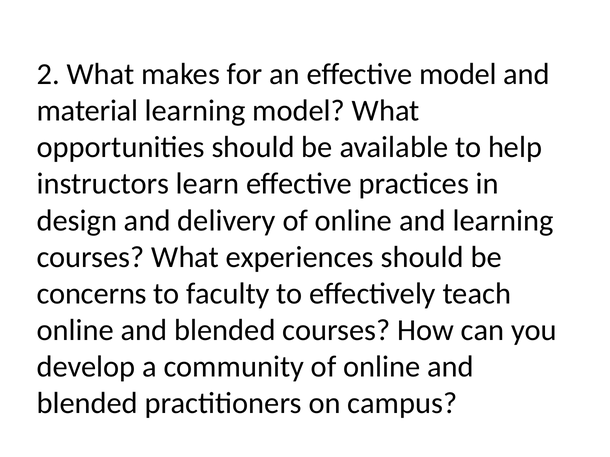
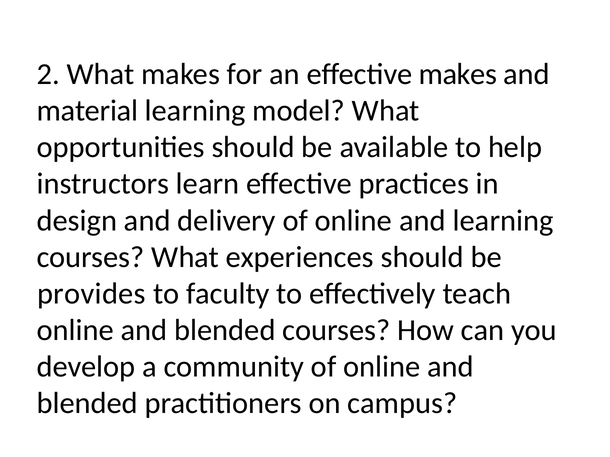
effective model: model -> makes
concerns: concerns -> provides
